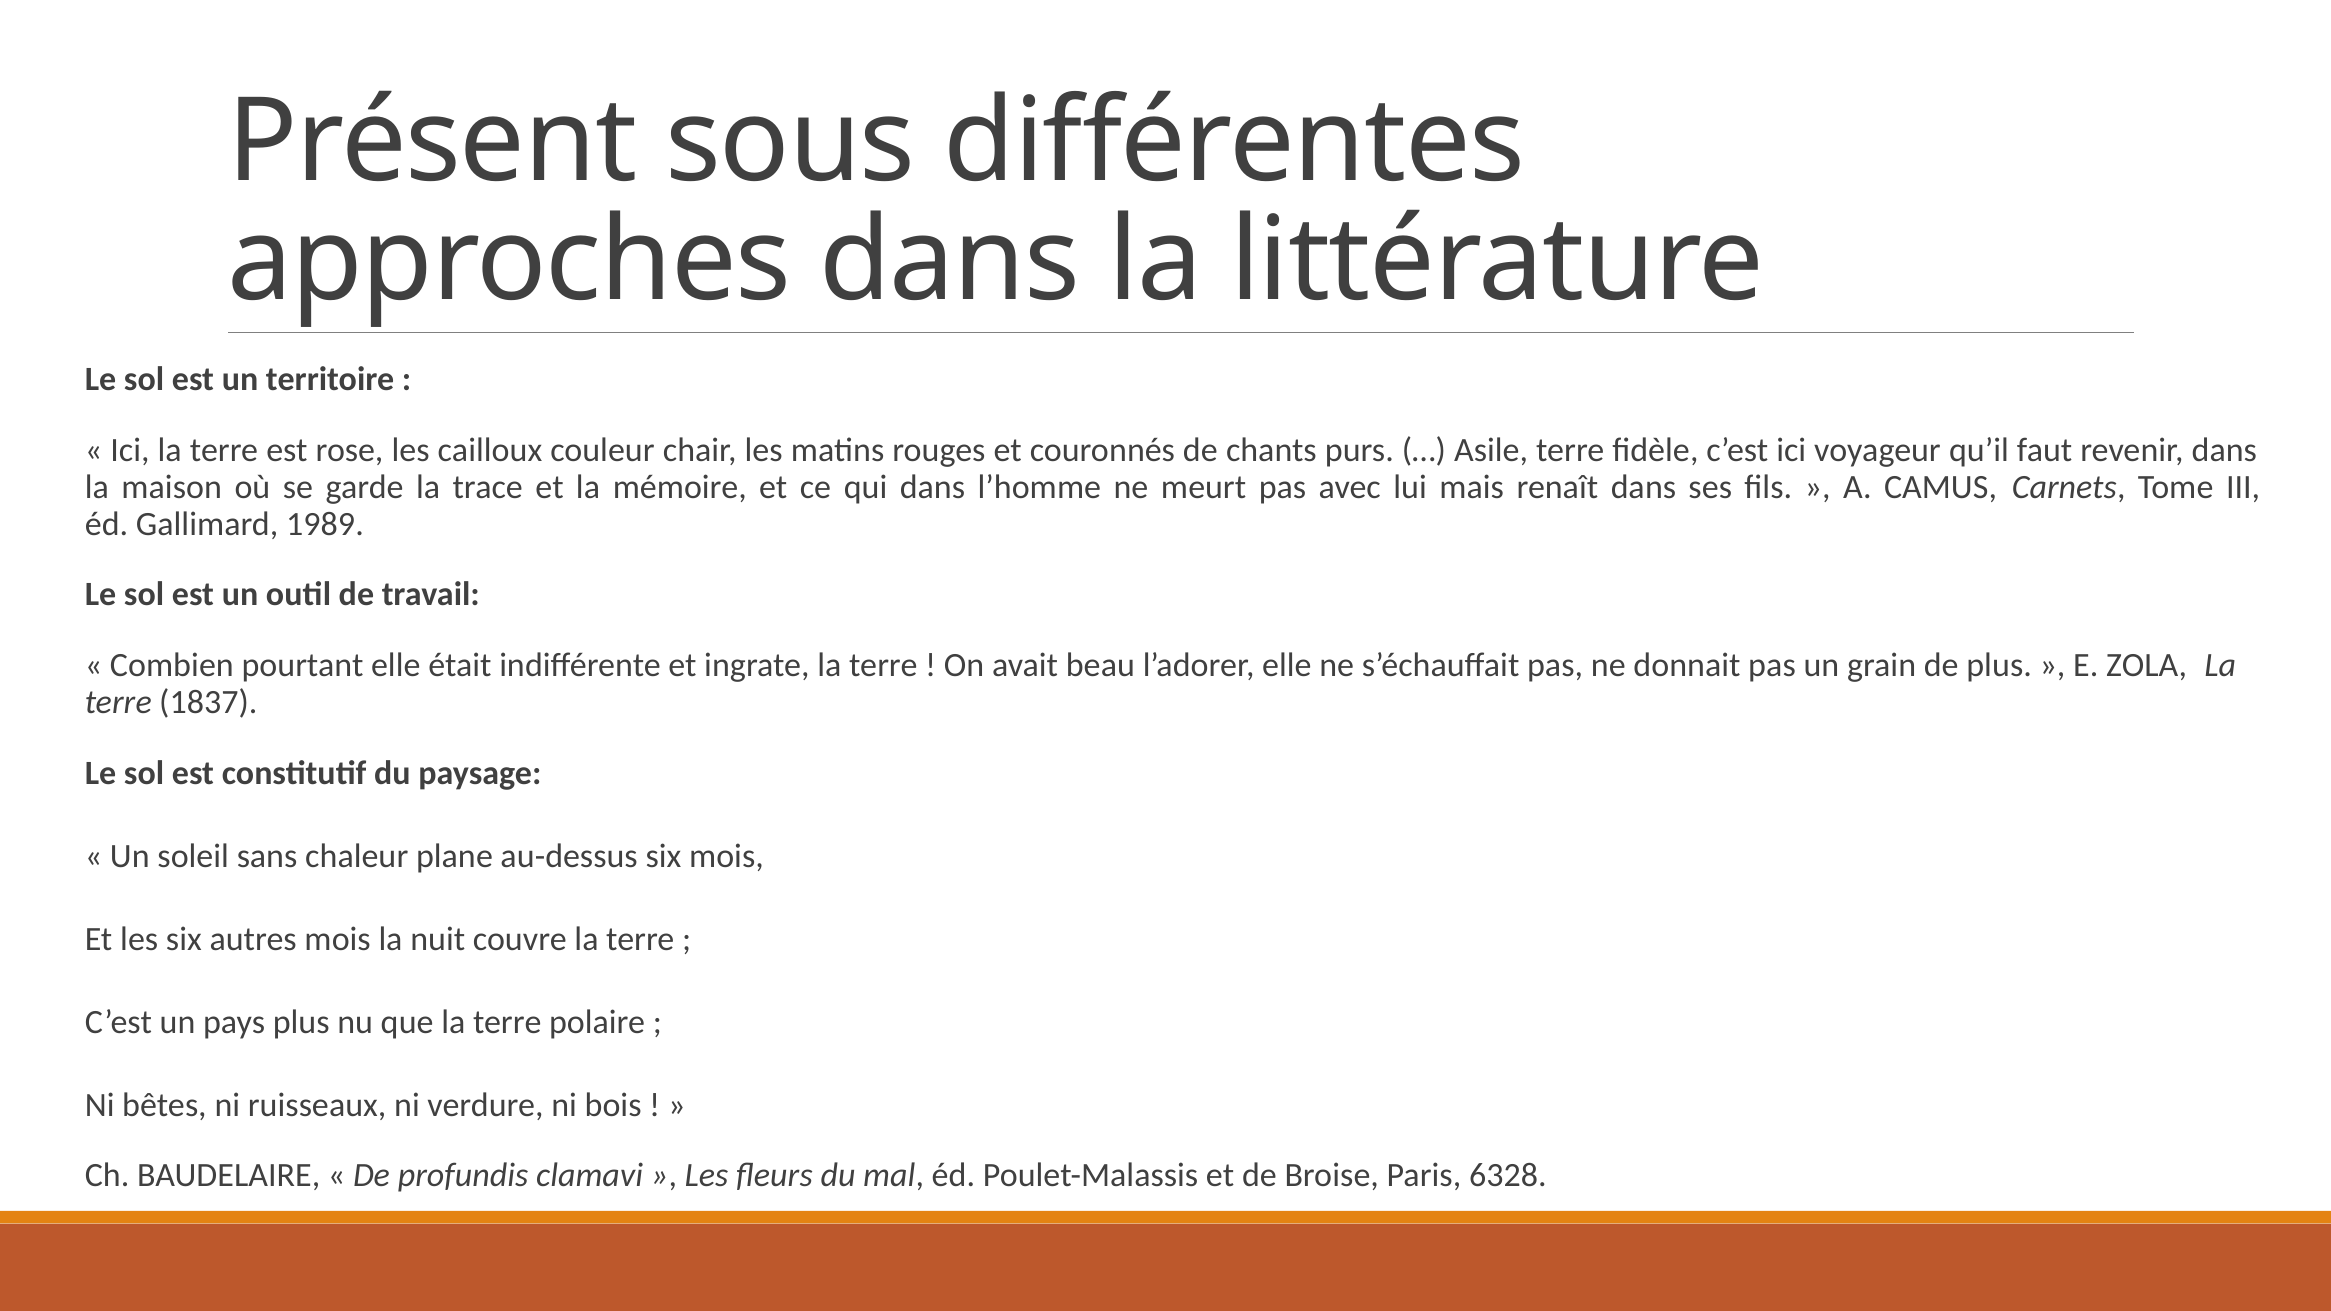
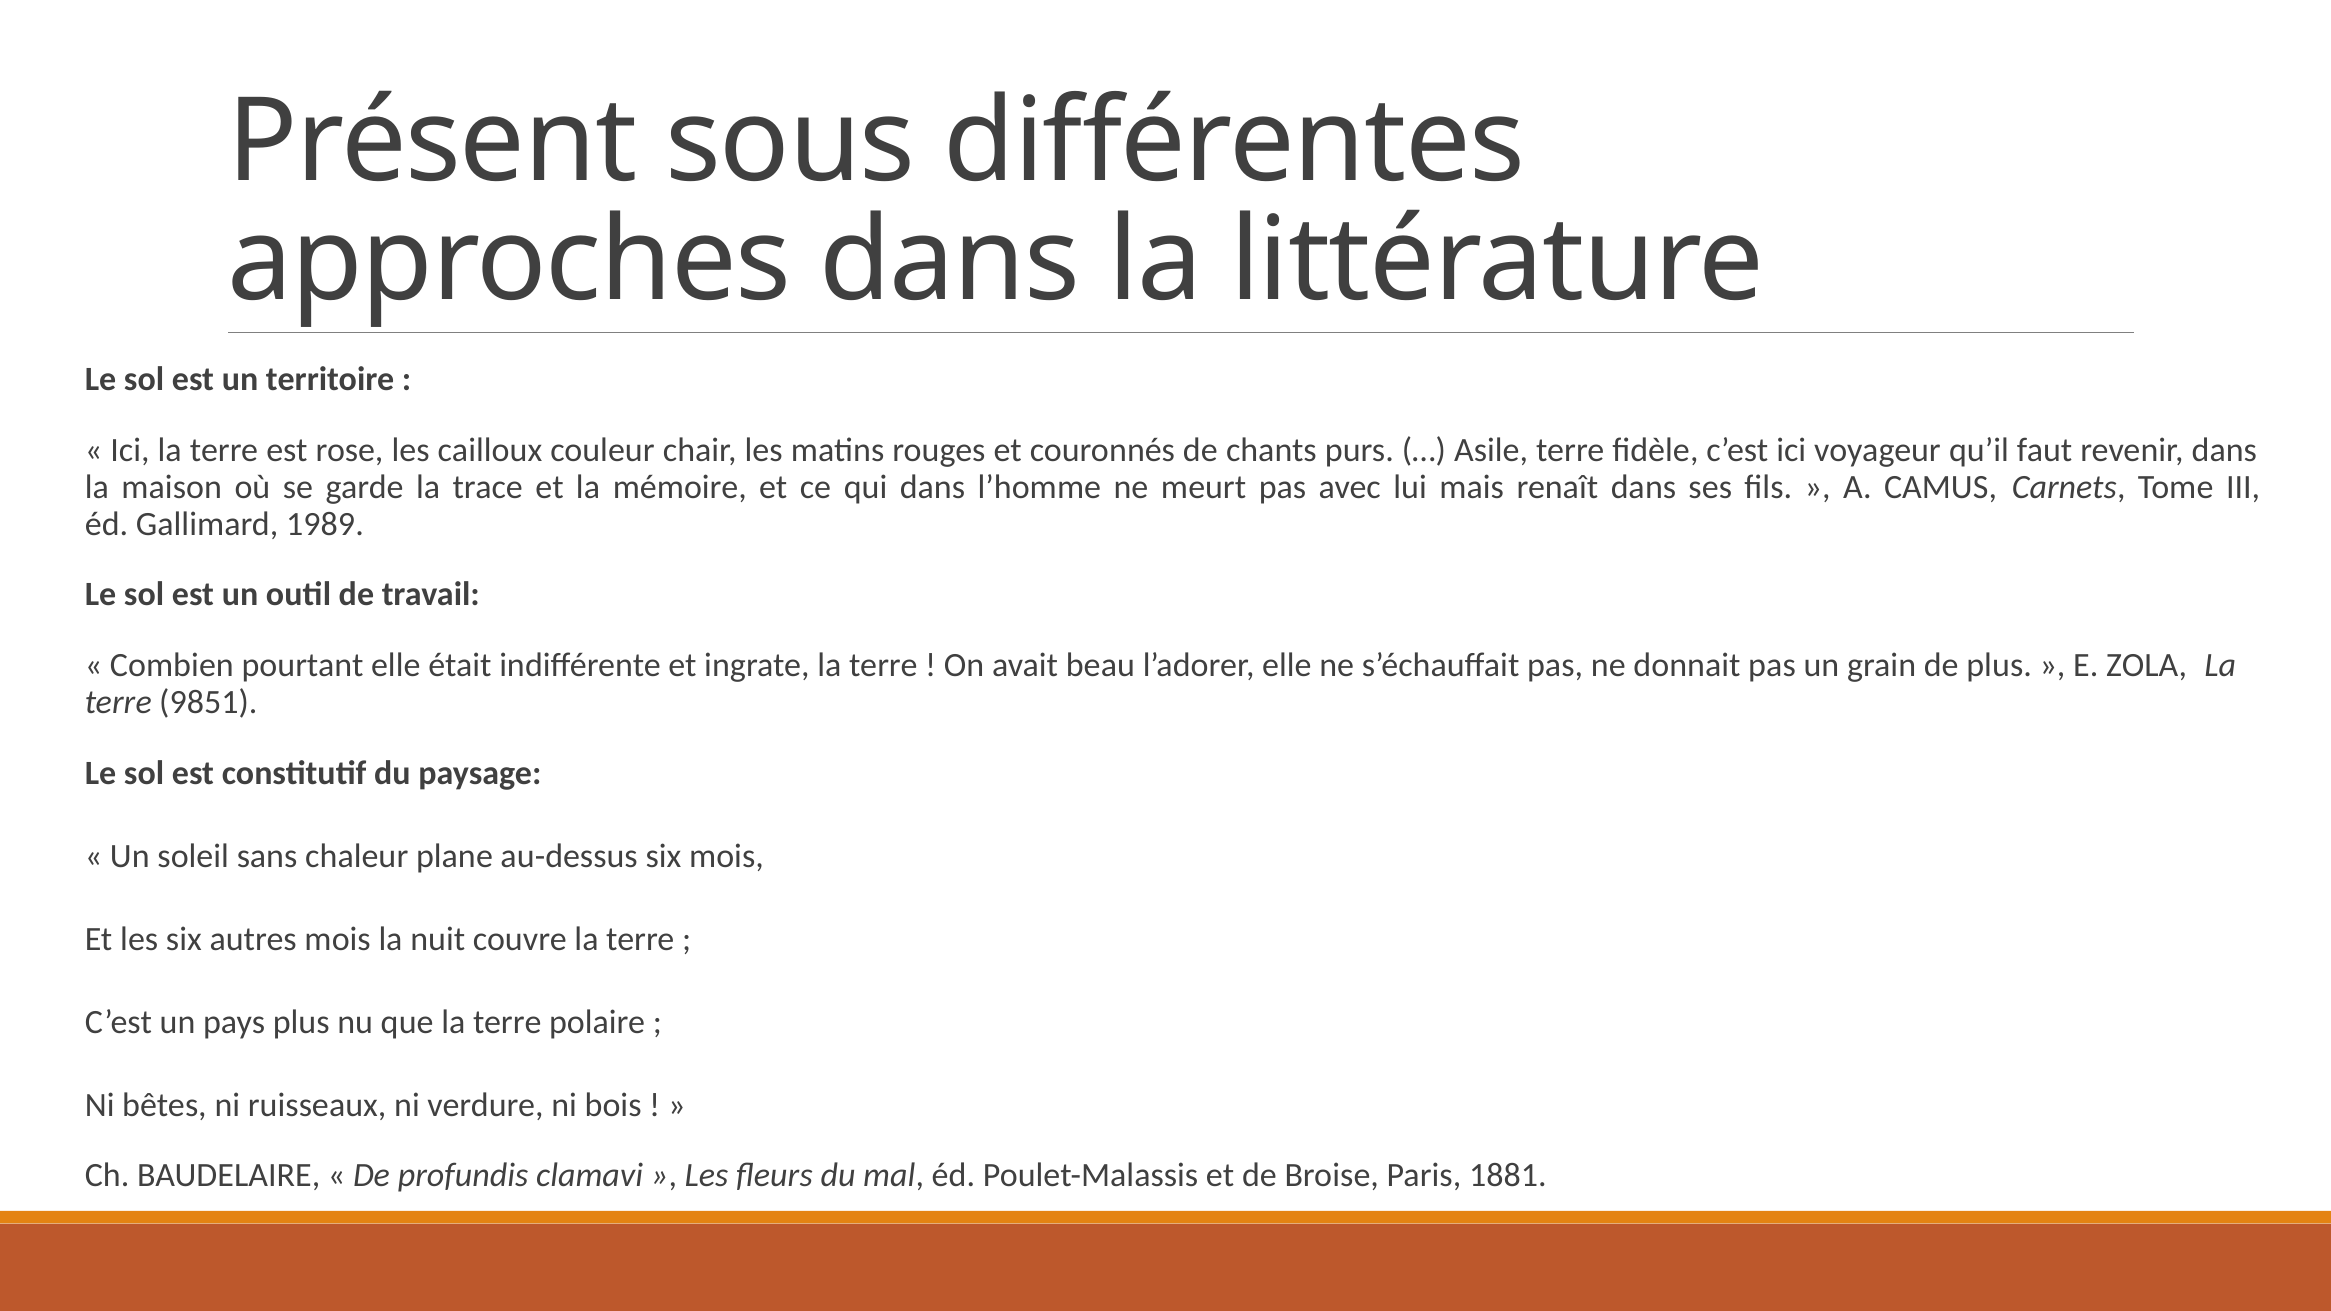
1837: 1837 -> 9851
6328: 6328 -> 1881
